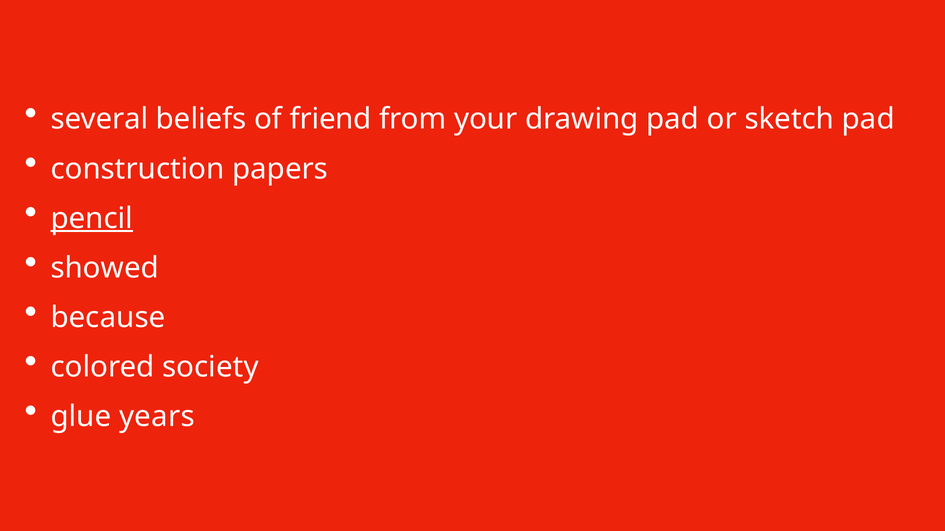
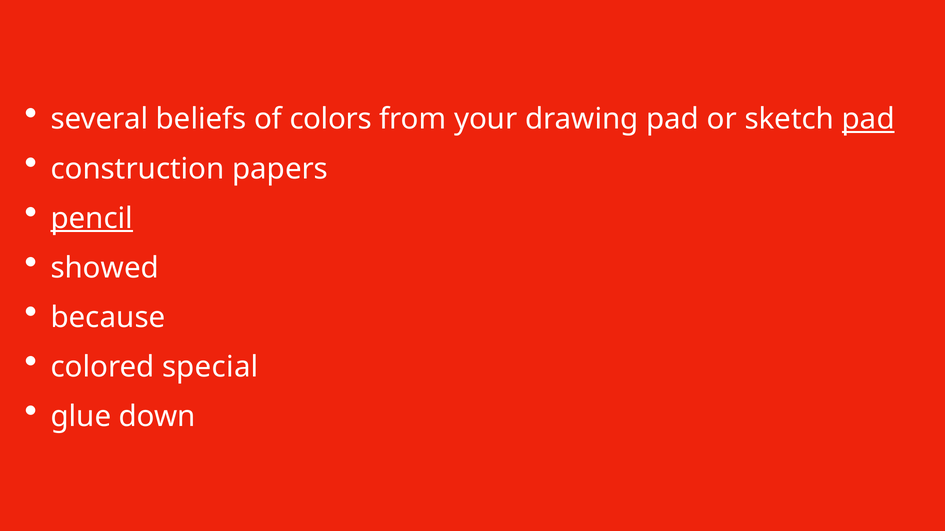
friend: friend -> colors
pad at (868, 119) underline: none -> present
society: society -> special
years: years -> down
